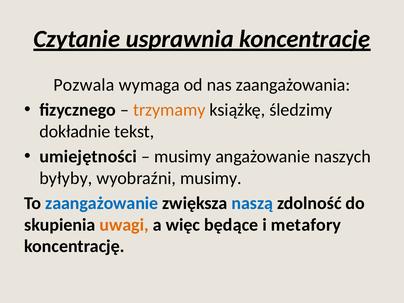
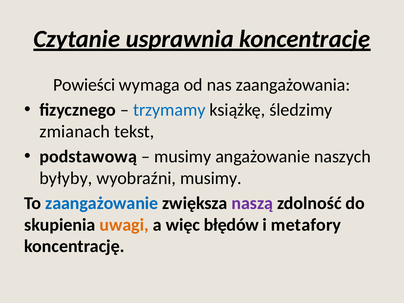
Pozwala: Pozwala -> Powieści
trzymamy colour: orange -> blue
dokładnie: dokładnie -> zmianach
umiejętności: umiejętności -> podstawową
naszą colour: blue -> purple
będące: będące -> błędów
